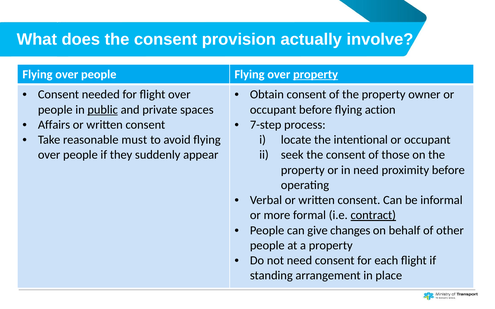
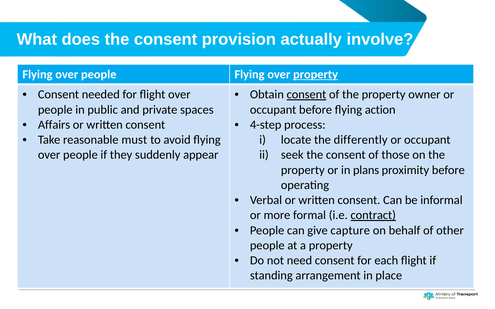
consent at (306, 95) underline: none -> present
public underline: present -> none
7-step: 7-step -> 4-step
intentional: intentional -> differently
in need: need -> plans
changes: changes -> capture
